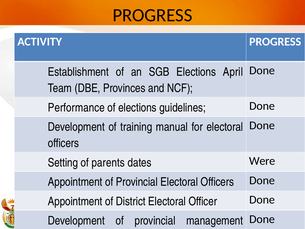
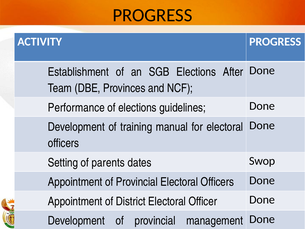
April: April -> After
Were: Were -> Swop
